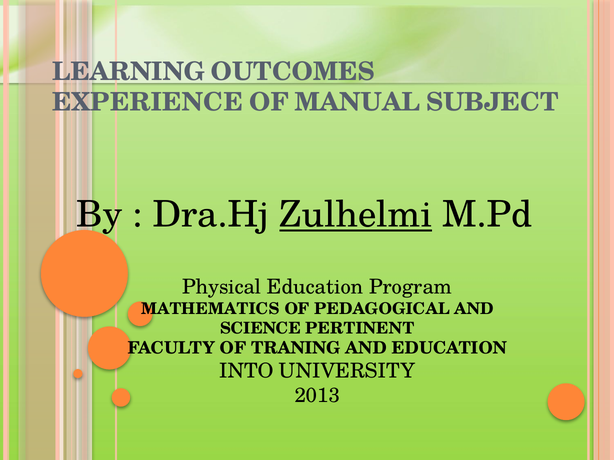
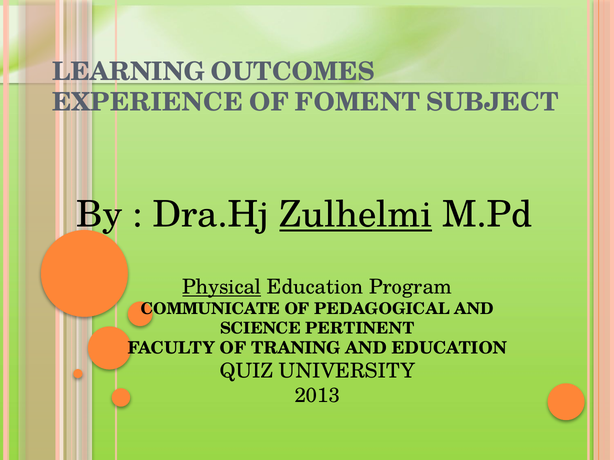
MANUAL: MANUAL -> FOMENT
Physical underline: none -> present
MATHEMATICS: MATHEMATICS -> COMMUNICATE
INTO: INTO -> QUIZ
